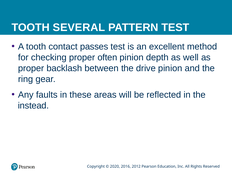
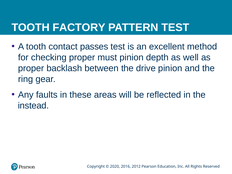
SEVERAL: SEVERAL -> FACTORY
often: often -> must
